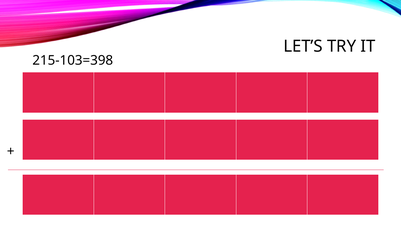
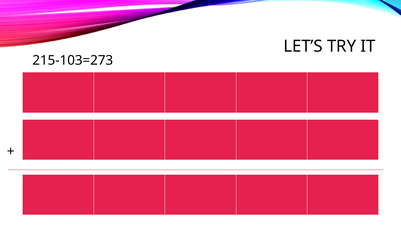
215-103=398: 215-103=398 -> 215-103=273
